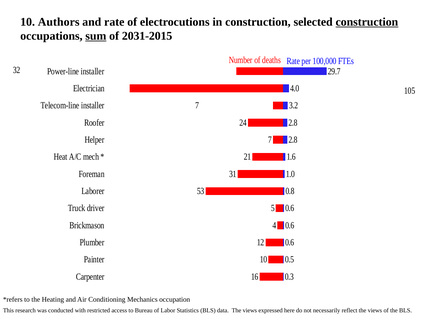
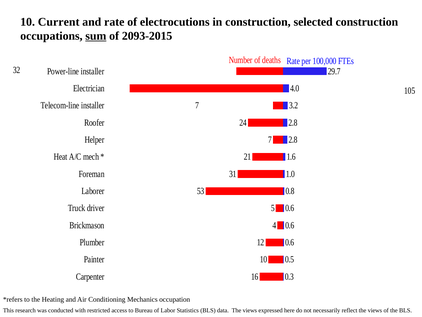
Authors: Authors -> Current
construction at (367, 22) underline: present -> none
2031-2015: 2031-2015 -> 2093-2015
